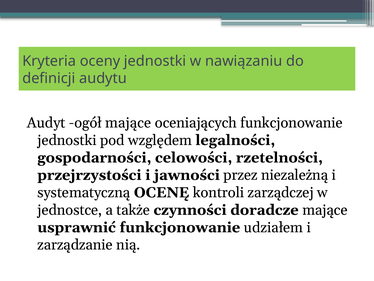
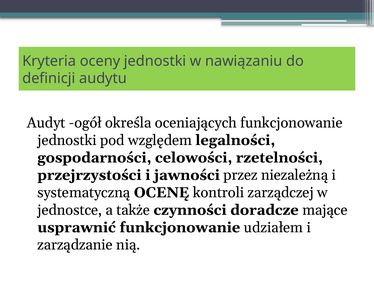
ogół mające: mające -> określa
